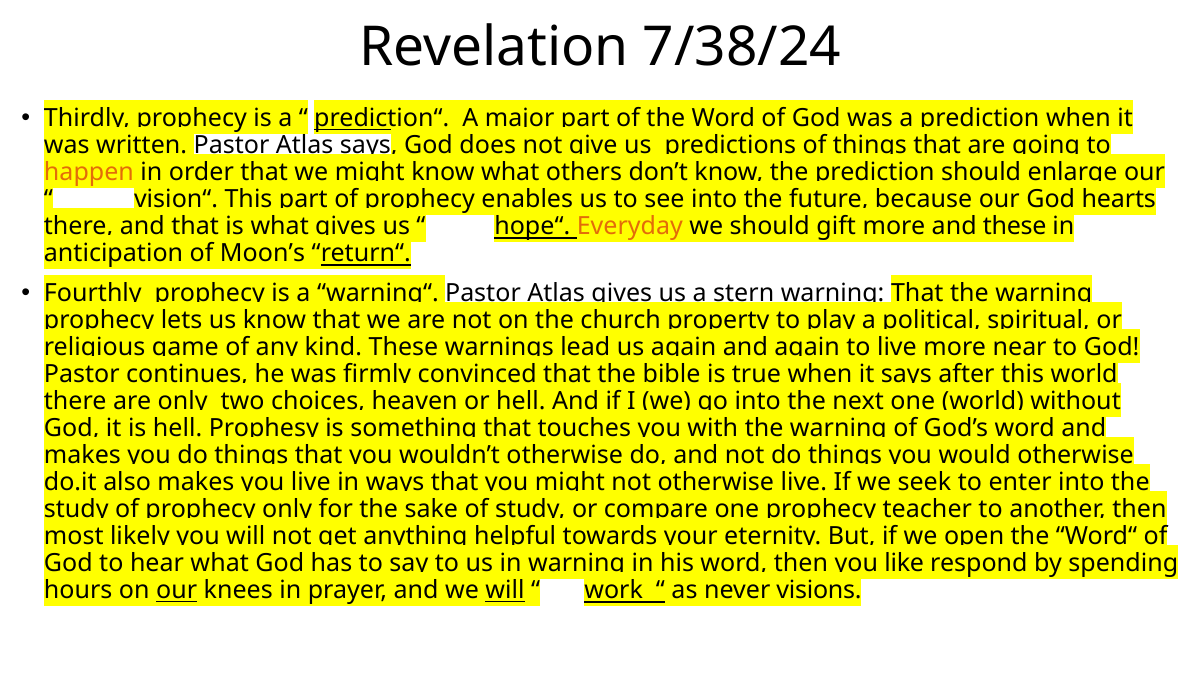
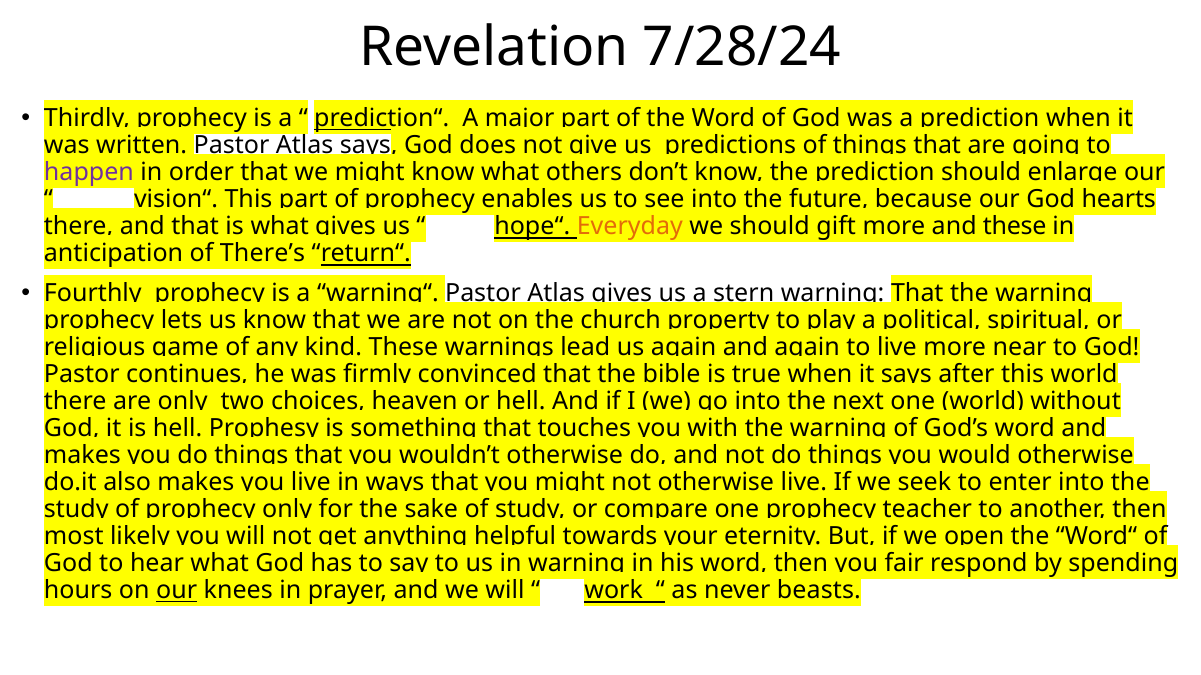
7/38/24: 7/38/24 -> 7/28/24
happen colour: orange -> purple
Moon’s: Moon’s -> There’s
like: like -> fair
will at (505, 591) underline: present -> none
visions: visions -> beasts
